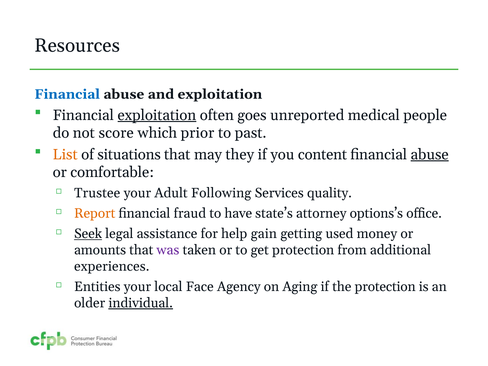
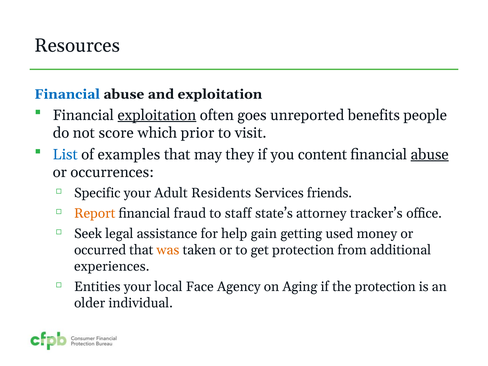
medical: medical -> benefits
past: past -> visit
List colour: orange -> blue
situations: situations -> examples
comfortable: comfortable -> occurrences
Trustee: Trustee -> Specific
Following: Following -> Residents
quality: quality -> friends
have: have -> staff
options’s: options’s -> tracker’s
Seek underline: present -> none
amounts: amounts -> occurred
was colour: purple -> orange
individual underline: present -> none
